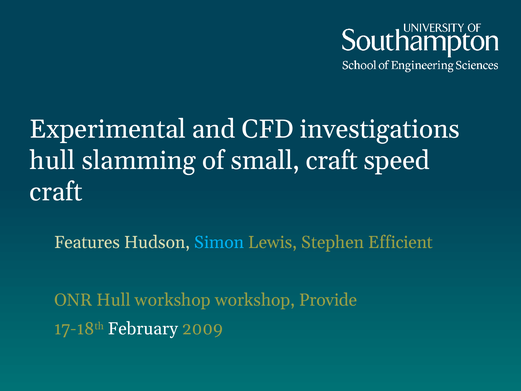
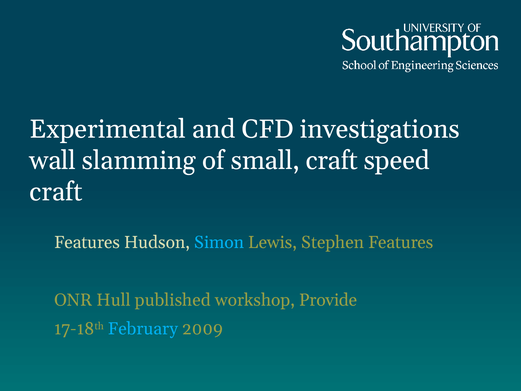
hull at (53, 161): hull -> wall
Stephen Efficient: Efficient -> Features
Hull workshop: workshop -> published
February colour: white -> light blue
